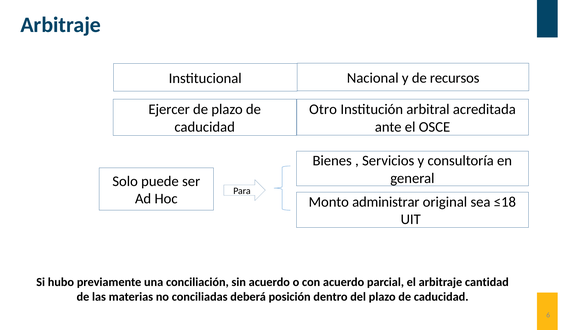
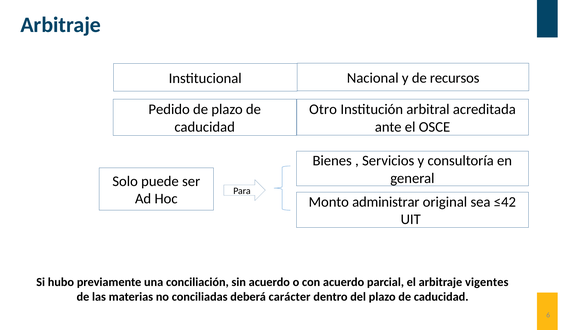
Ejercer: Ejercer -> Pedido
≤18: ≤18 -> ≤42
cantidad: cantidad -> vigentes
posición: posición -> carácter
